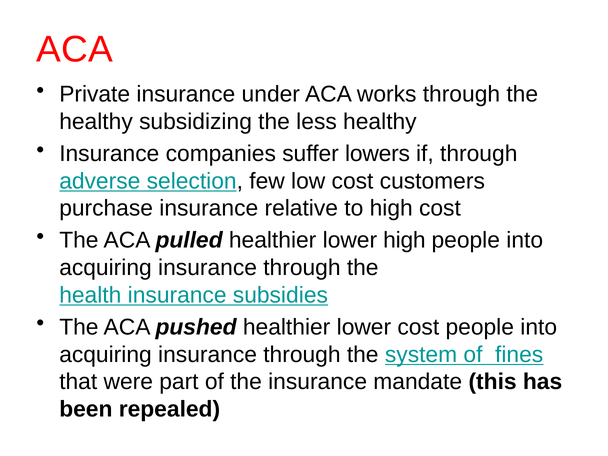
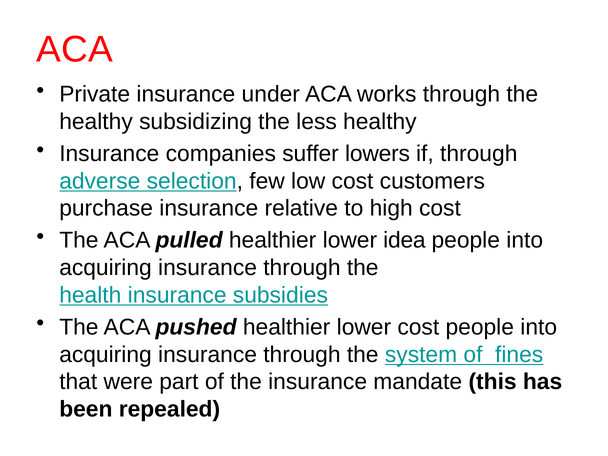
lower high: high -> idea
